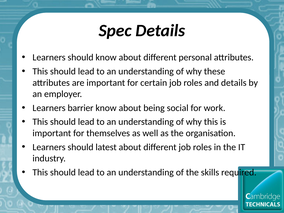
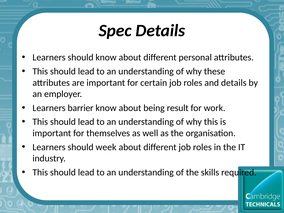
social: social -> result
latest: latest -> week
